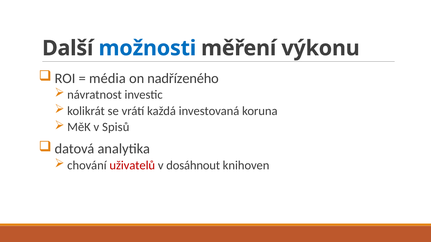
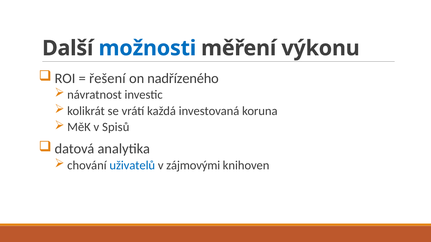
média: média -> řešení
uživatelů colour: red -> blue
dosáhnout: dosáhnout -> zájmovými
